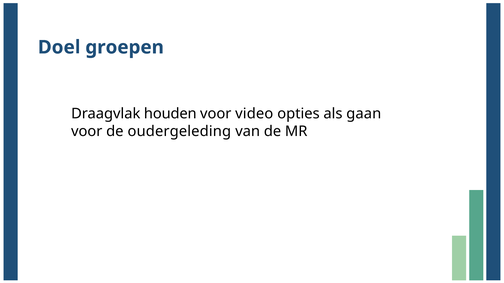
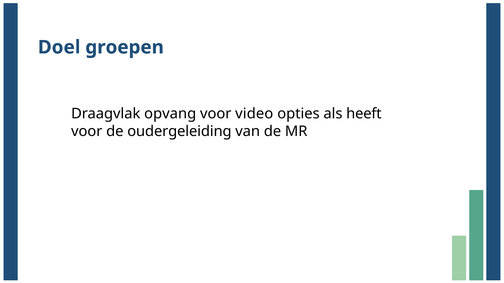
houden: houden -> opvang
gaan: gaan -> heeft
oudergeleding: oudergeleding -> oudergeleiding
